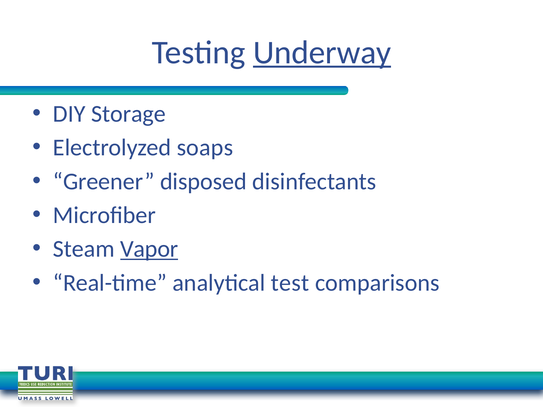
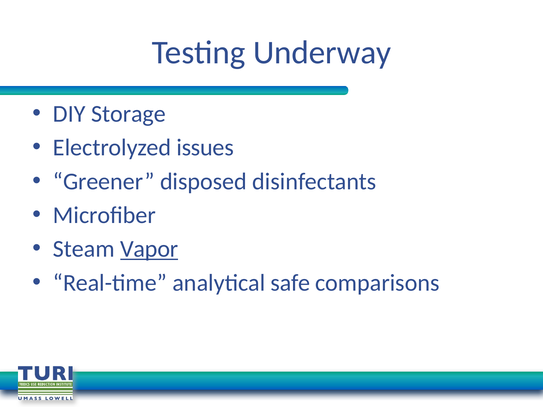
Underway underline: present -> none
soaps: soaps -> issues
test: test -> safe
